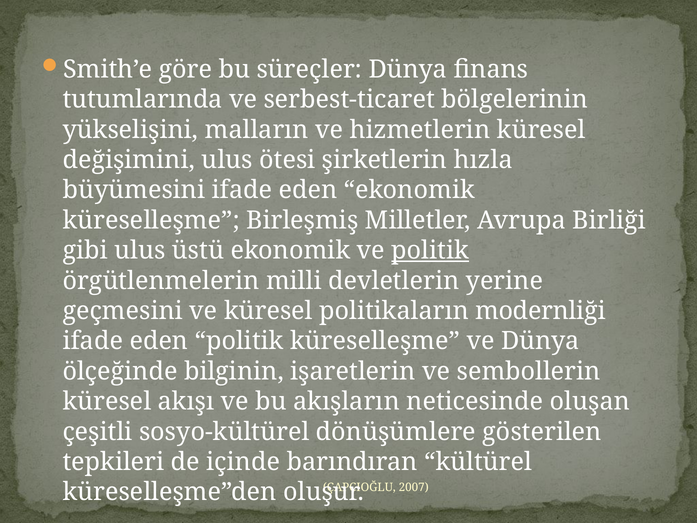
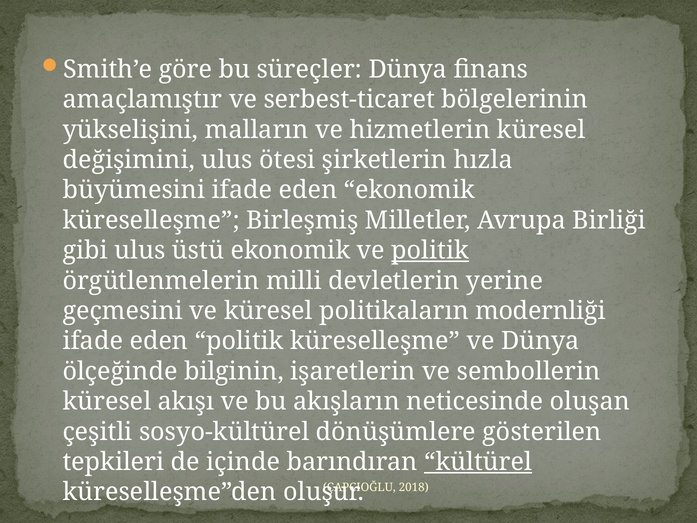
tutumlarında: tutumlarında -> amaçlamıştır
kültürel underline: none -> present
2007: 2007 -> 2018
